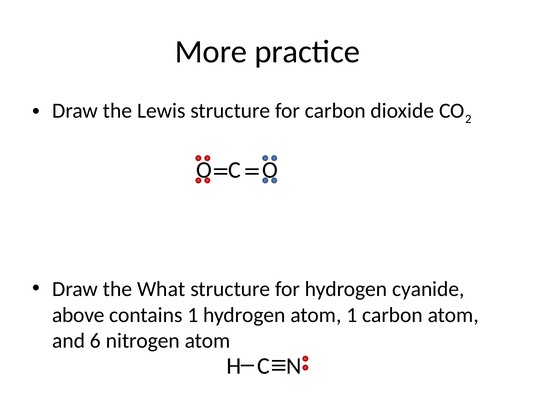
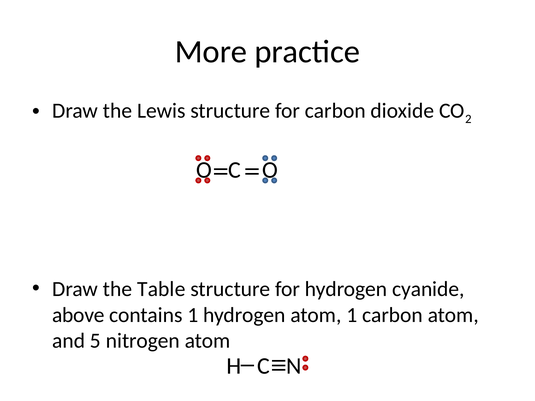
What: What -> Table
6: 6 -> 5
